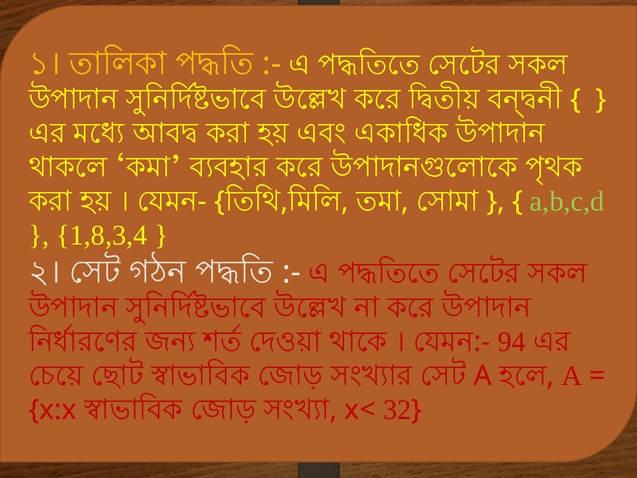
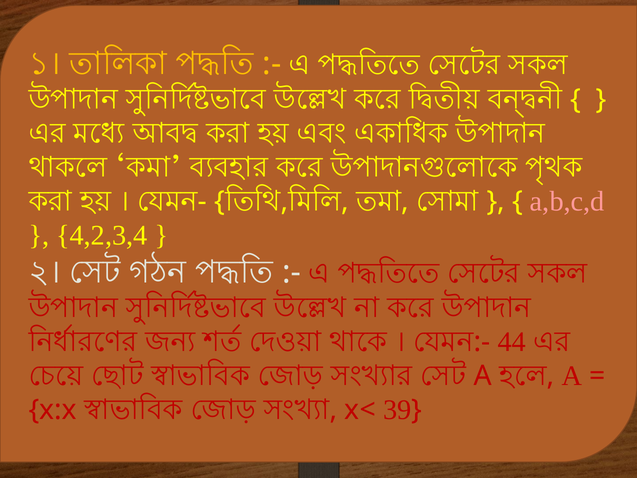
a,b,c,d colour: light green -> pink
1,8,3,4: 1,8,3,4 -> 4,2,3,4
94: 94 -> 44
32: 32 -> 39
